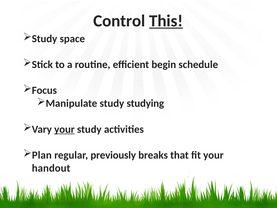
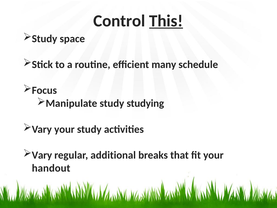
begin: begin -> many
your at (64, 129) underline: present -> none
Plan at (42, 155): Plan -> Vary
previously: previously -> additional
